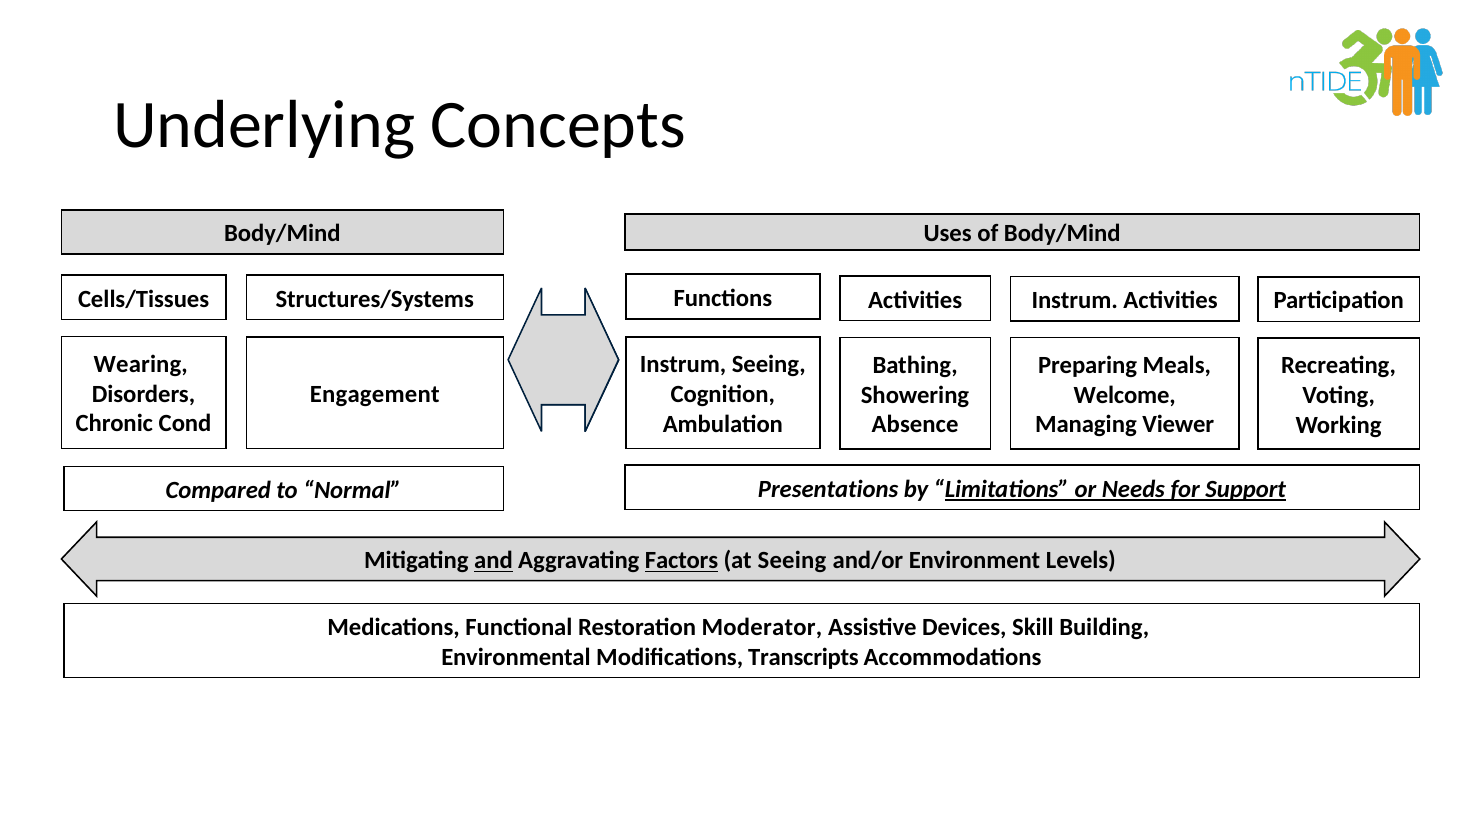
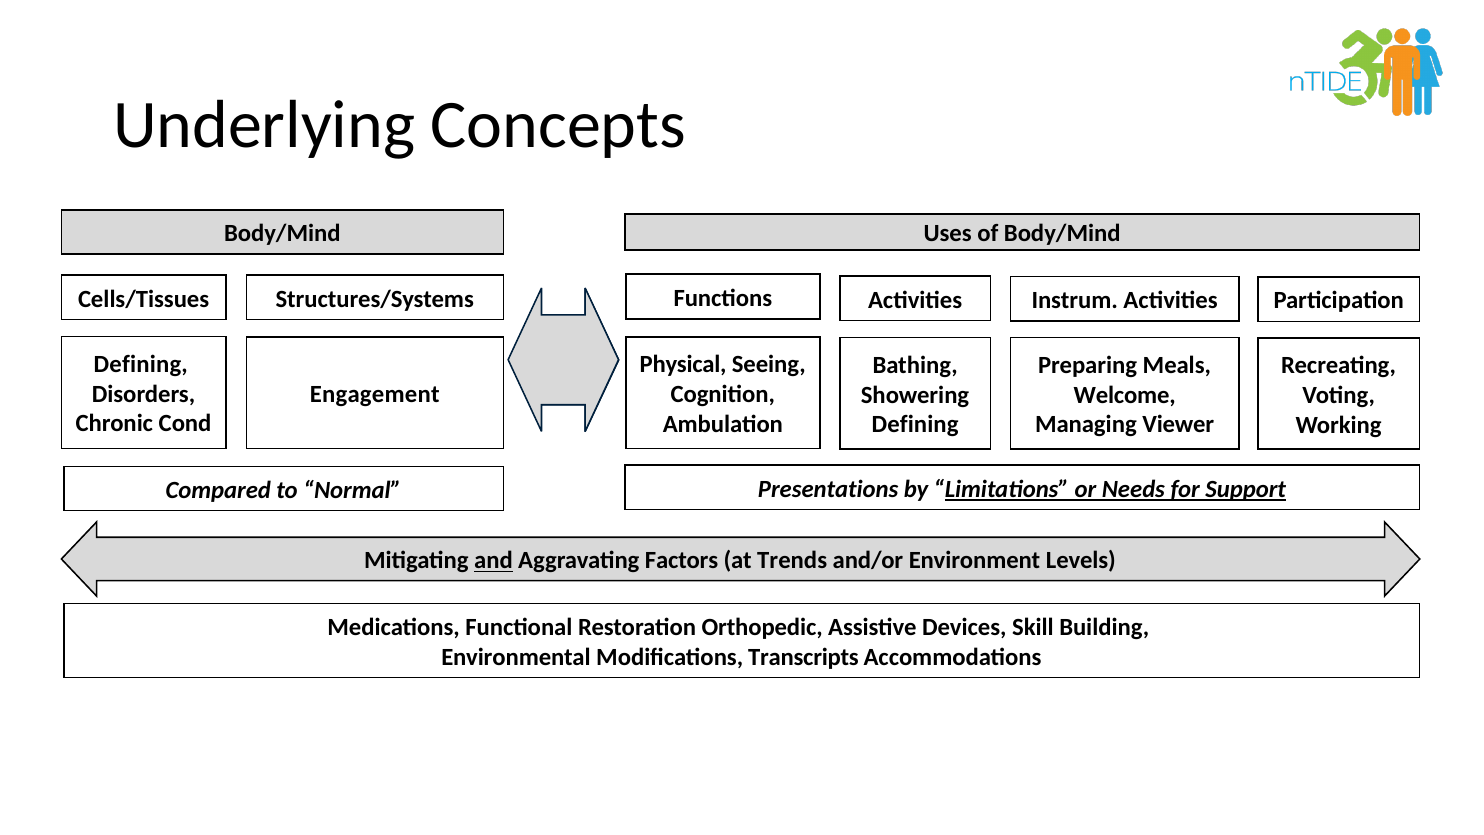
Wearing at (141, 364): Wearing -> Defining
Instrum at (683, 365): Instrum -> Physical
Absence at (915, 424): Absence -> Defining
Factors underline: present -> none
at Seeing: Seeing -> Trends
Moderator: Moderator -> Orthopedic
